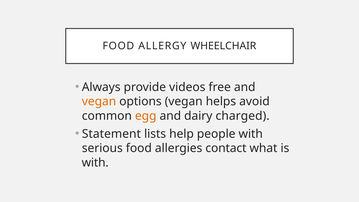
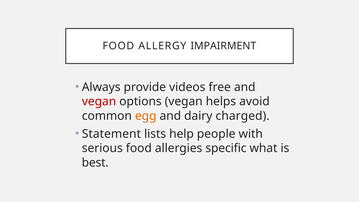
WHEELCHAIR: WHEELCHAIR -> IMPAIRMENT
vegan at (99, 101) colour: orange -> red
contact: contact -> specific
with at (95, 163): with -> best
